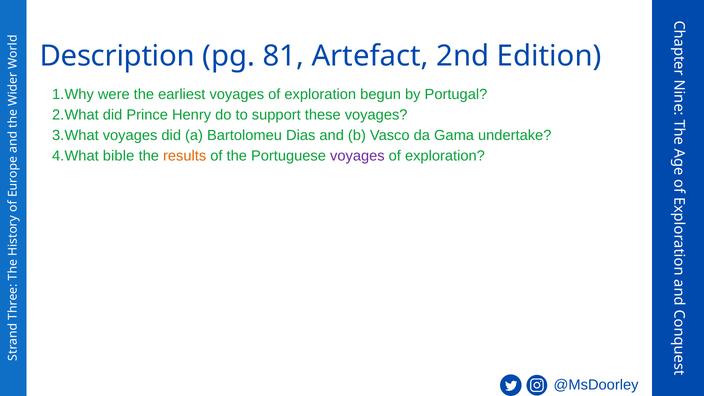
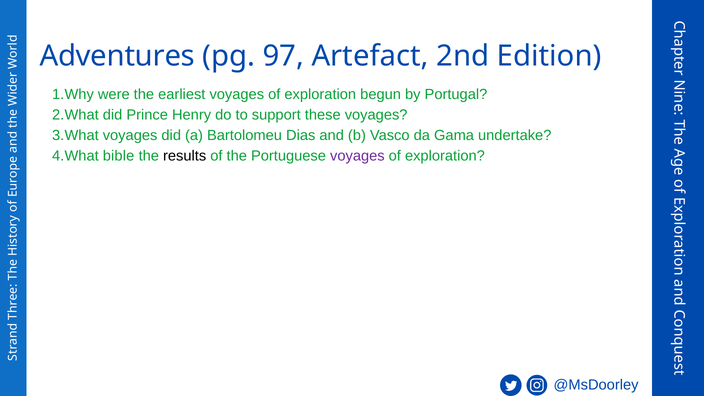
Description: Description -> Adventures
81: 81 -> 97
results colour: orange -> black
